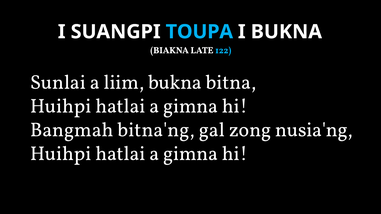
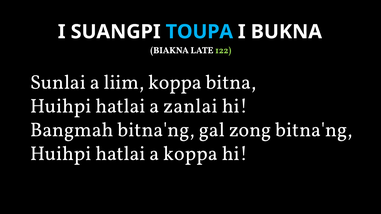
122 colour: light blue -> light green
liim bukna: bukna -> koppa
gimna at (191, 106): gimna -> zanlai
zong nusia'ng: nusia'ng -> bitna'ng
gimna at (191, 154): gimna -> koppa
